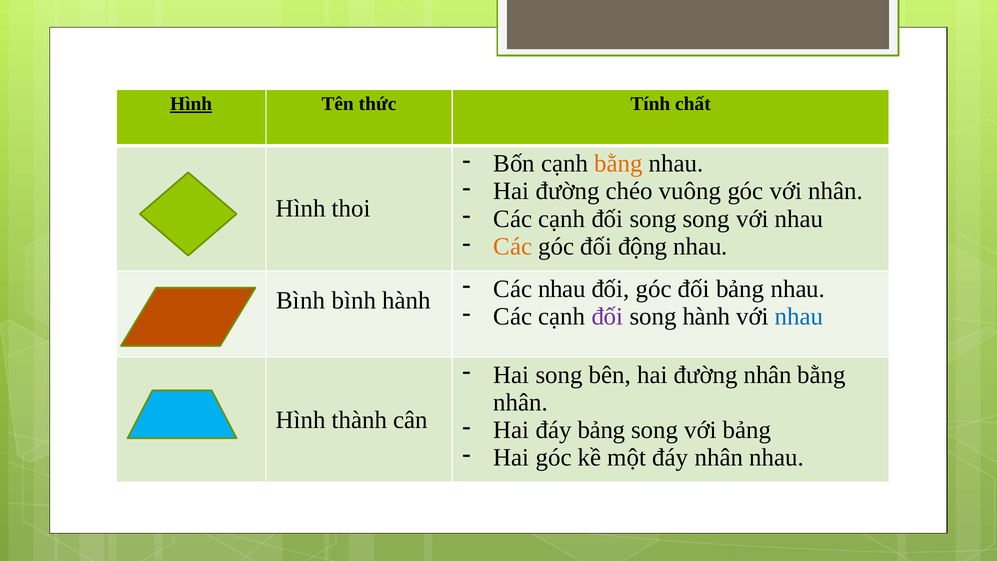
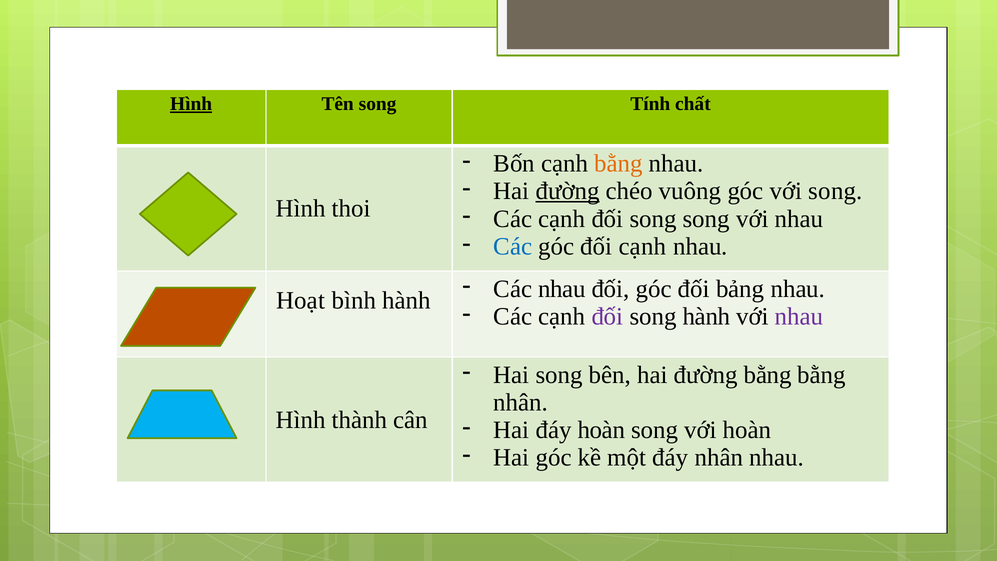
Tên thức: thức -> song
đường at (568, 191) underline: none -> present
với nhân: nhân -> song
Các at (513, 246) colour: orange -> blue
đối động: động -> cạnh
Bình at (301, 300): Bình -> Hoạt
nhau at (799, 316) colour: blue -> purple
đường nhân: nhân -> bằng
đáy bảng: bảng -> hoàn
với bảng: bảng -> hoàn
